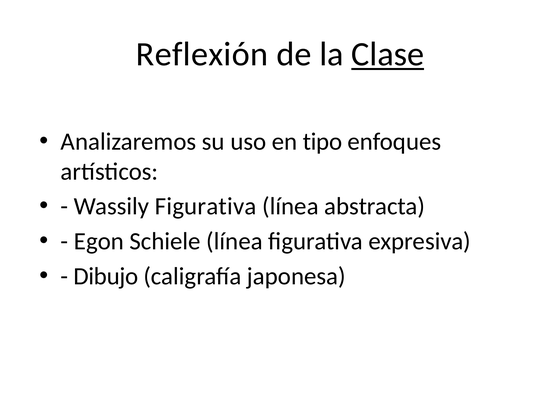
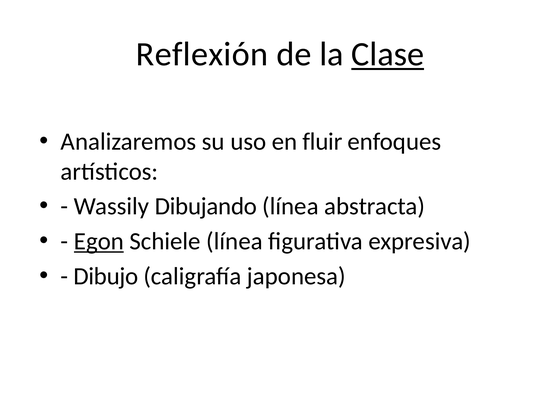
tipo: tipo -> fluir
Wassily Figurativa: Figurativa -> Dibujando
Egon underline: none -> present
